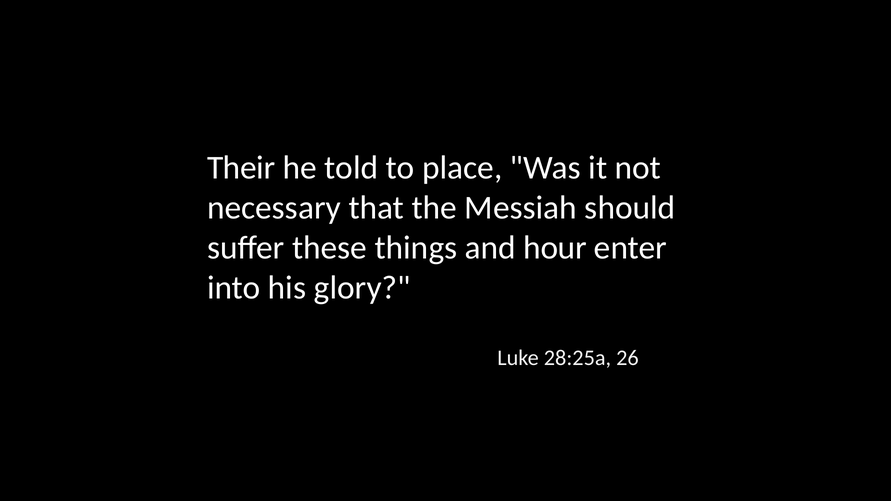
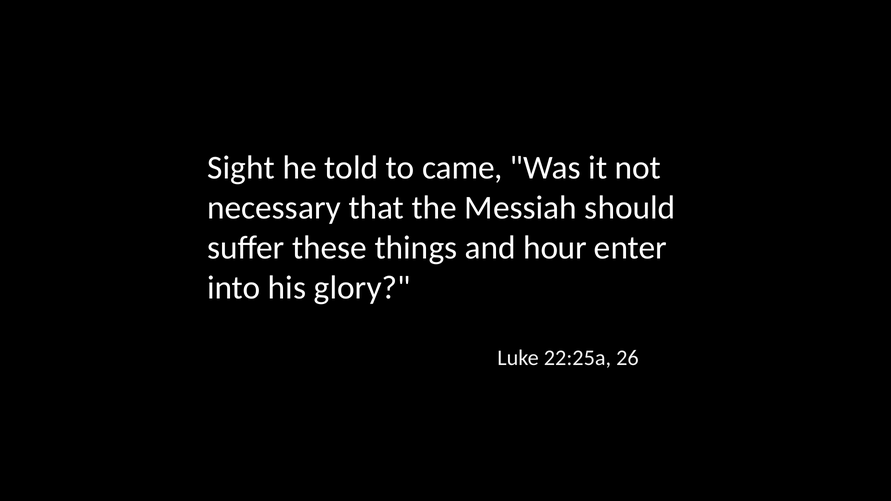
Their: Their -> Sight
place: place -> came
28:25a: 28:25a -> 22:25a
